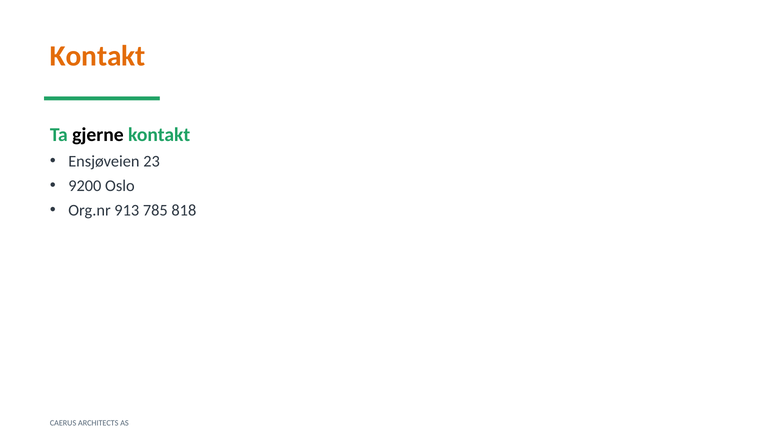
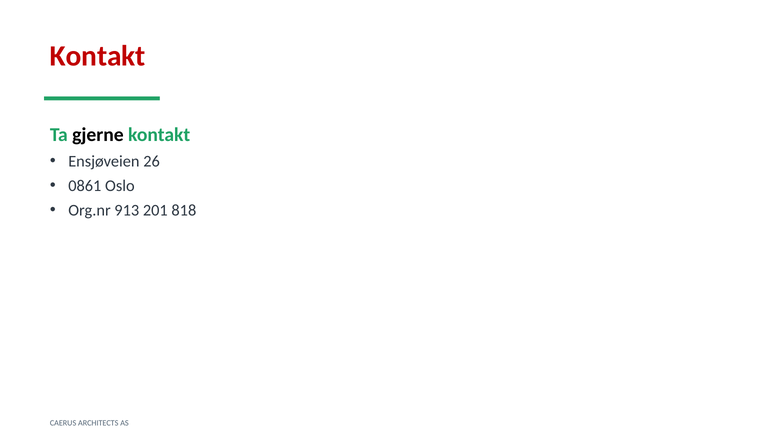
Kontakt at (98, 56) colour: orange -> red
23: 23 -> 26
9200: 9200 -> 0861
785: 785 -> 201
